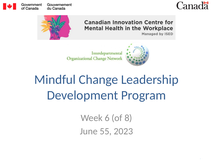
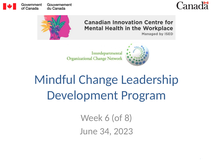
55: 55 -> 34
